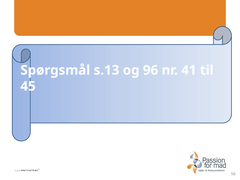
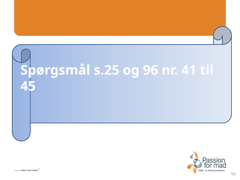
s.13: s.13 -> s.25
